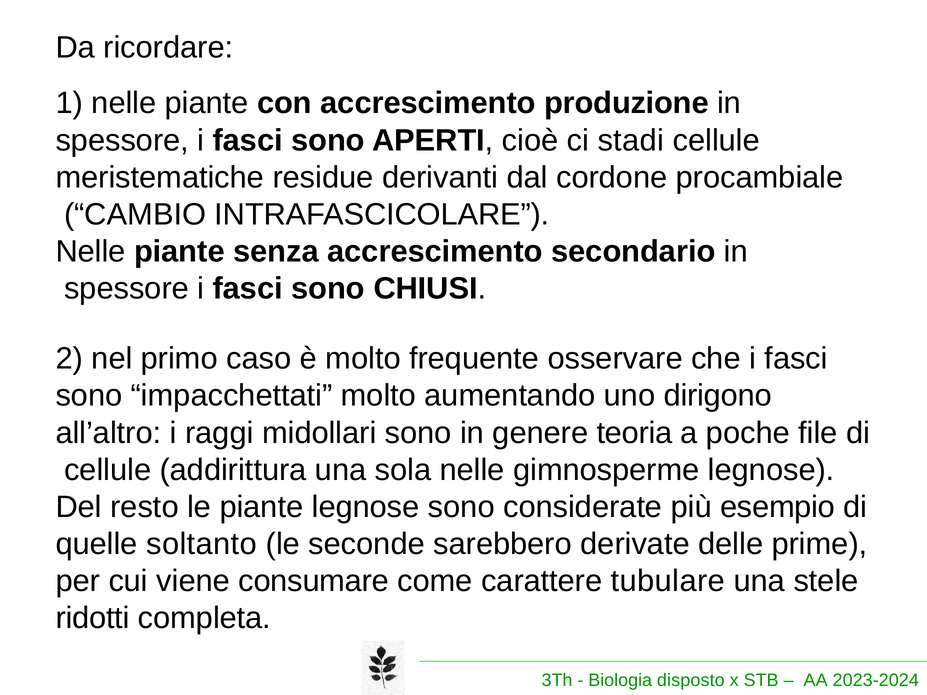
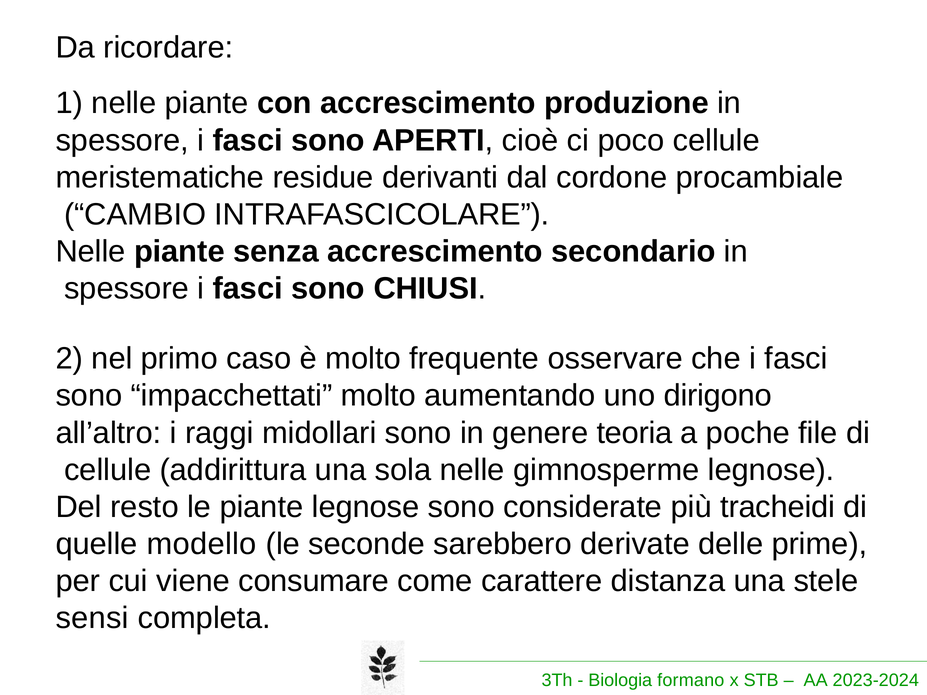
stadi: stadi -> poco
esempio: esempio -> tracheidi
soltanto: soltanto -> modello
tubulare: tubulare -> distanza
ridotti: ridotti -> sensi
disposto: disposto -> formano
